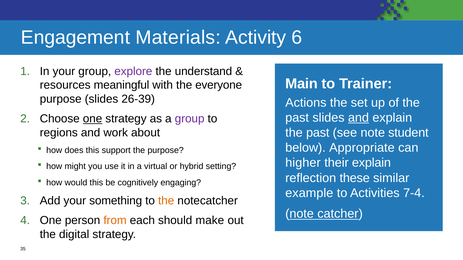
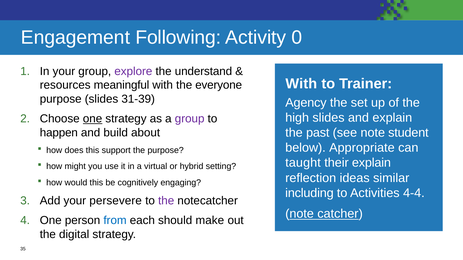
Materials: Materials -> Following
6: 6 -> 0
Main at (301, 84): Main -> With
26-39: 26-39 -> 31-39
Actions: Actions -> Agency
past at (297, 118): past -> high
and at (358, 118) underline: present -> none
regions: regions -> happen
work: work -> build
higher: higher -> taught
these: these -> ideas
example: example -> including
7-4: 7-4 -> 4-4
something: something -> persevere
the at (166, 201) colour: orange -> purple
from colour: orange -> blue
